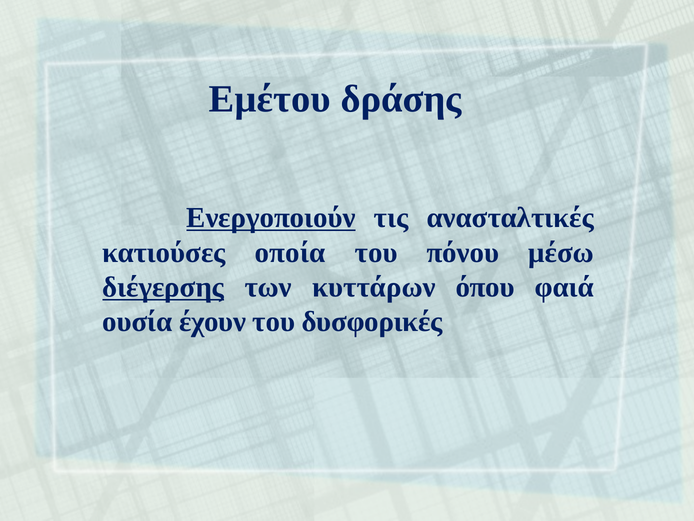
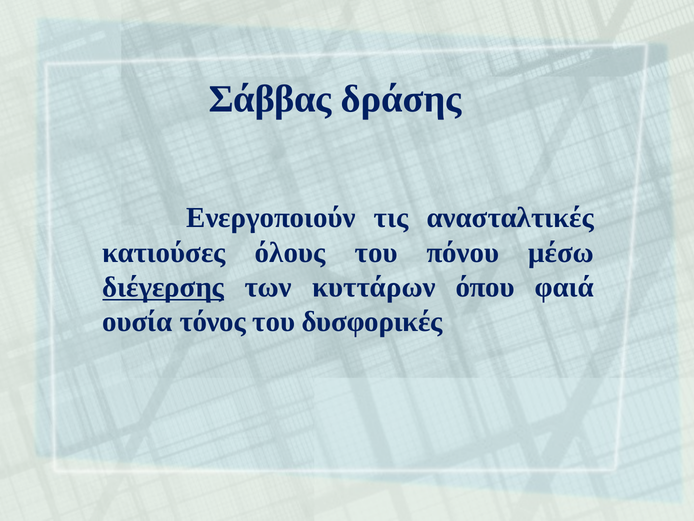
Εμέτου: Εμέτου -> Σάββας
Ενεργοποιούν underline: present -> none
οποία: οποία -> όλους
έχουν: έχουν -> τόνος
